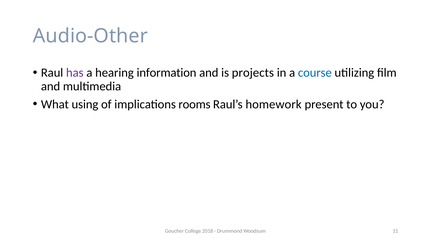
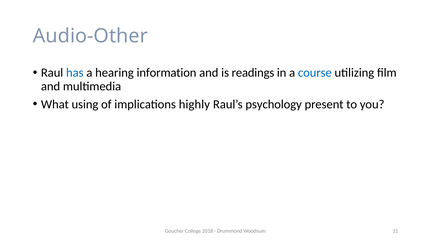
has colour: purple -> blue
projects: projects -> readings
rooms: rooms -> highly
homework: homework -> psychology
